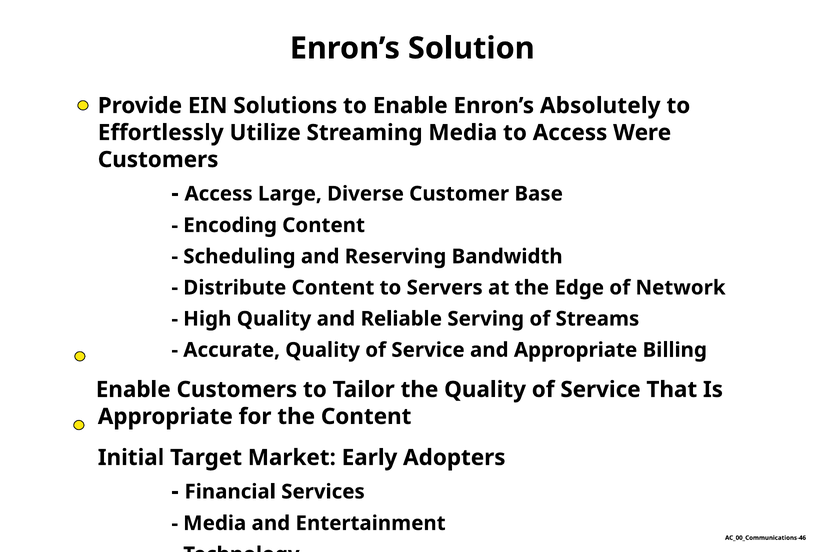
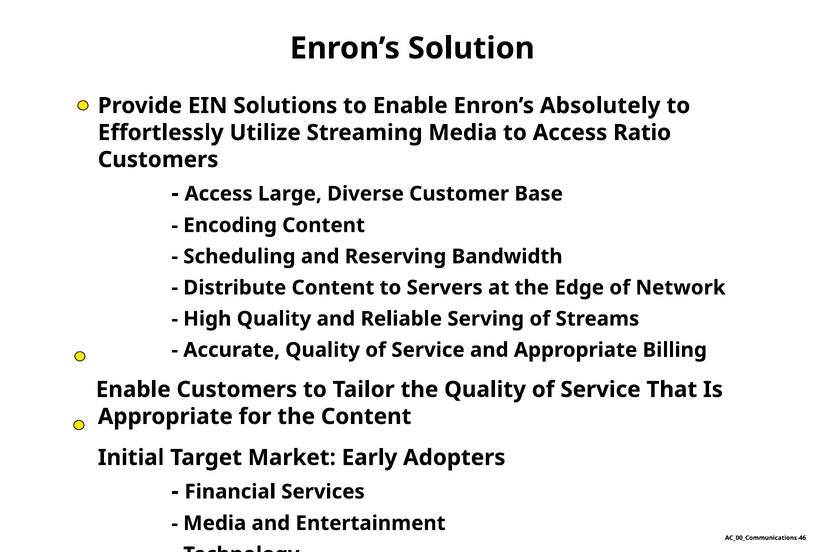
Were: Were -> Ratio
